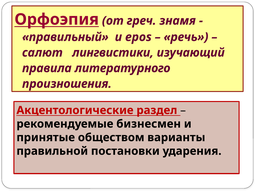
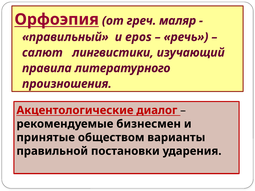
знамя: знамя -> маляр
раздел: раздел -> диалог
